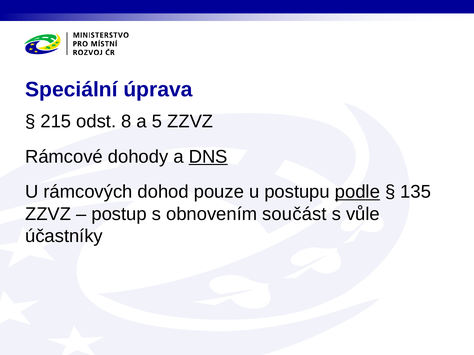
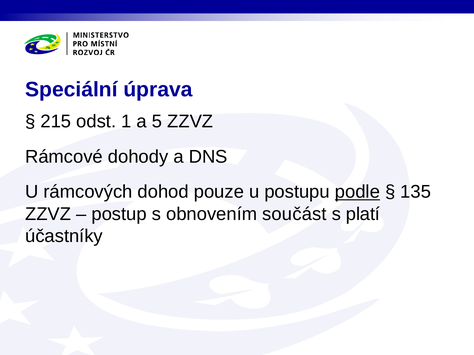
8: 8 -> 1
DNS underline: present -> none
vůle: vůle -> platí
